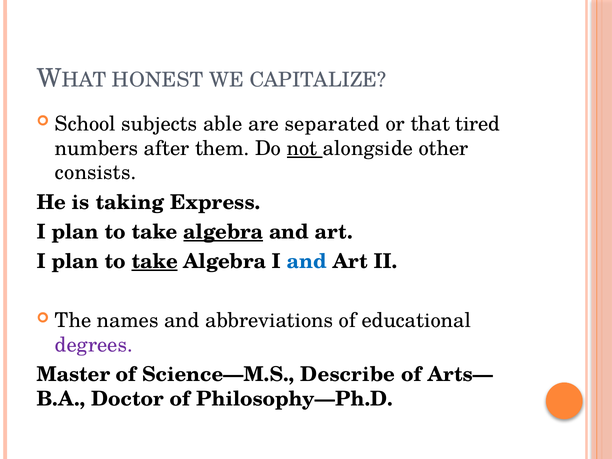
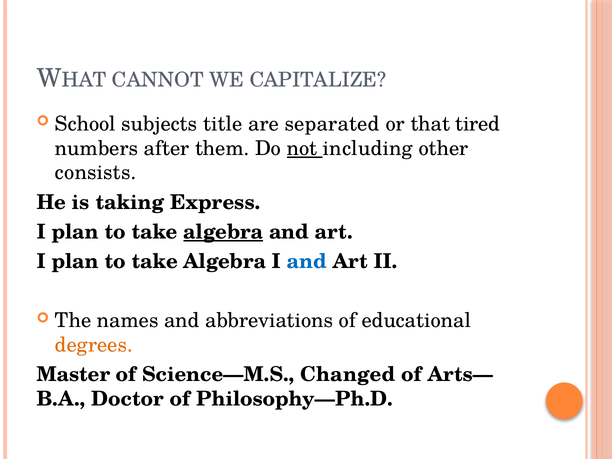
HONEST: HONEST -> CANNOT
able: able -> title
alongside: alongside -> including
take at (155, 262) underline: present -> none
degrees colour: purple -> orange
Describe: Describe -> Changed
